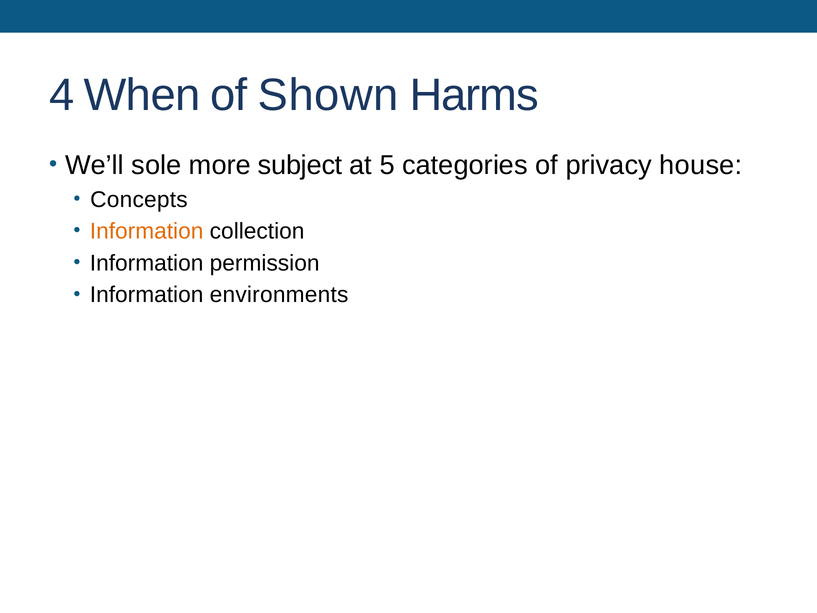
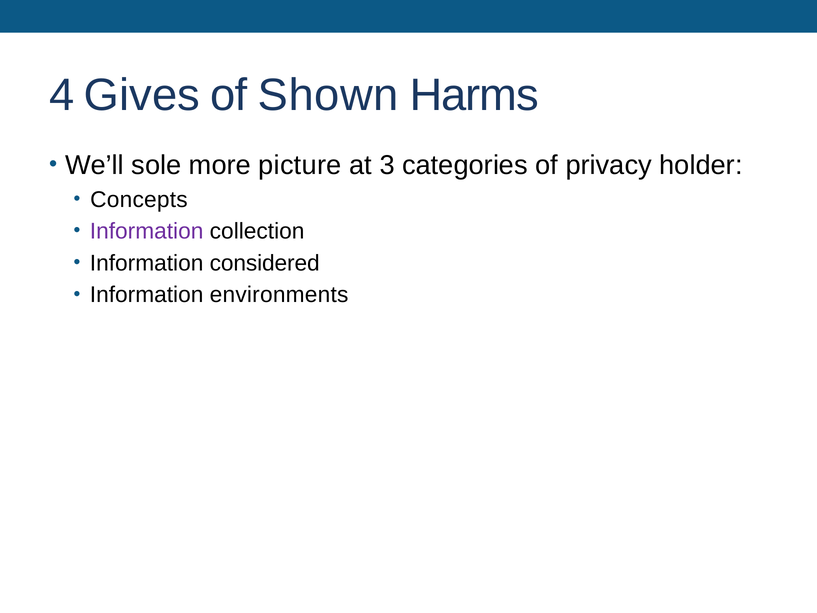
When: When -> Gives
subject: subject -> picture
5: 5 -> 3
house: house -> holder
Information at (147, 231) colour: orange -> purple
permission: permission -> considered
